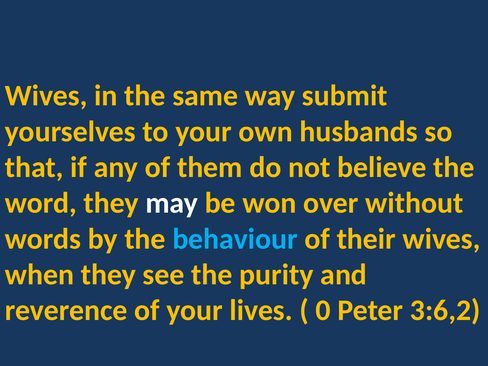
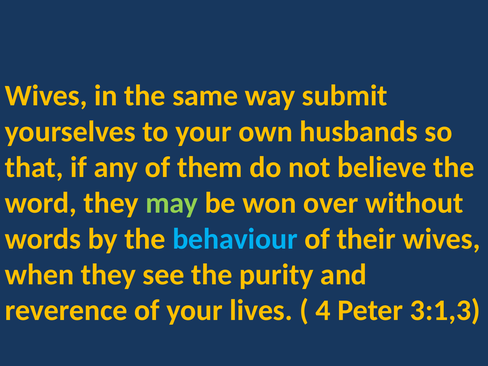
may colour: white -> light green
0: 0 -> 4
3:6,2: 3:6,2 -> 3:1,3
